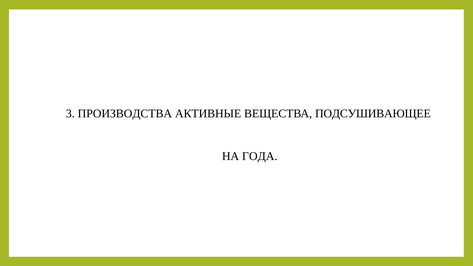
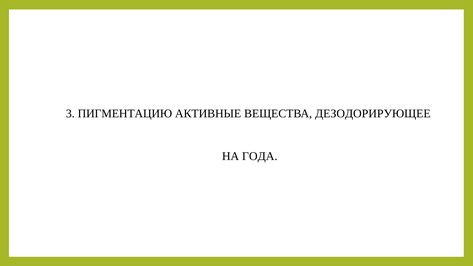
ПРОИЗВОДСТВА: ПРОИЗВОДСТВА -> ПИГМЕНТАЦИЮ
ПОДСУШИВАЮЩЕЕ: ПОДСУШИВАЮЩЕЕ -> ДЕЗОДОРИРУЮЩЕЕ
